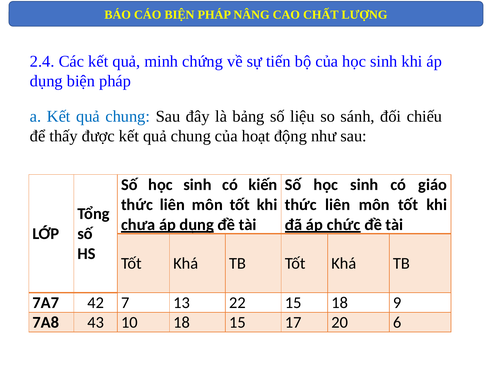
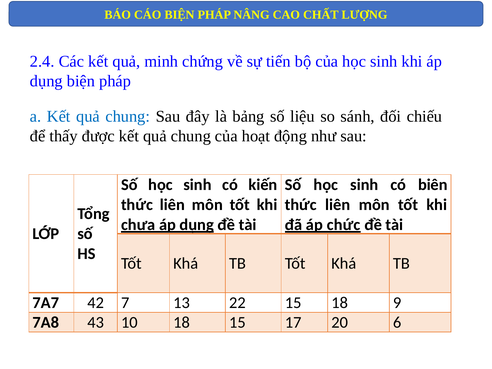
giáo: giáo -> biên
